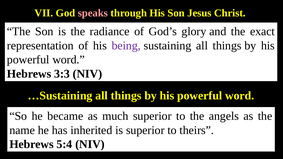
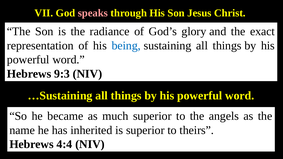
being colour: purple -> blue
3:3: 3:3 -> 9:3
5:4: 5:4 -> 4:4
